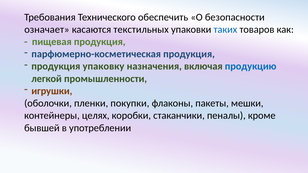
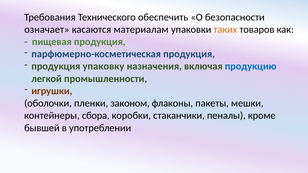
текстильных: текстильных -> материалам
таких colour: blue -> orange
покупки: покупки -> законом
целях: целях -> сбора
